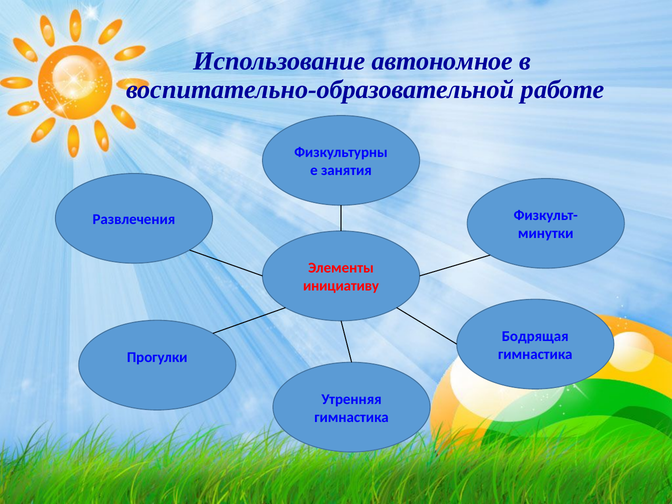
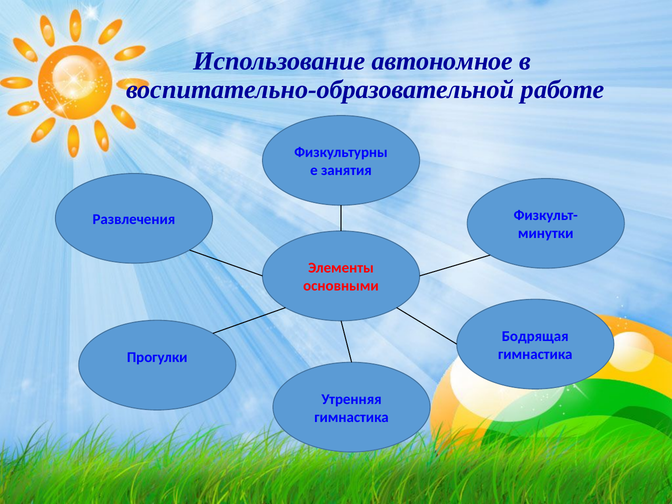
инициативу: инициативу -> основными
